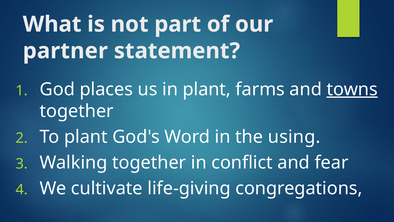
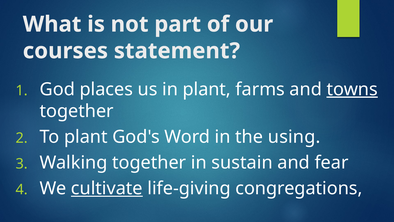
partner: partner -> courses
conflict: conflict -> sustain
cultivate underline: none -> present
